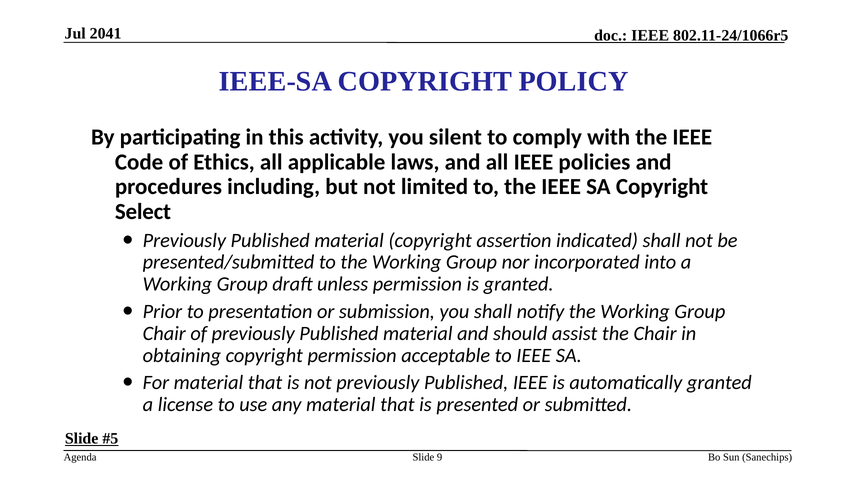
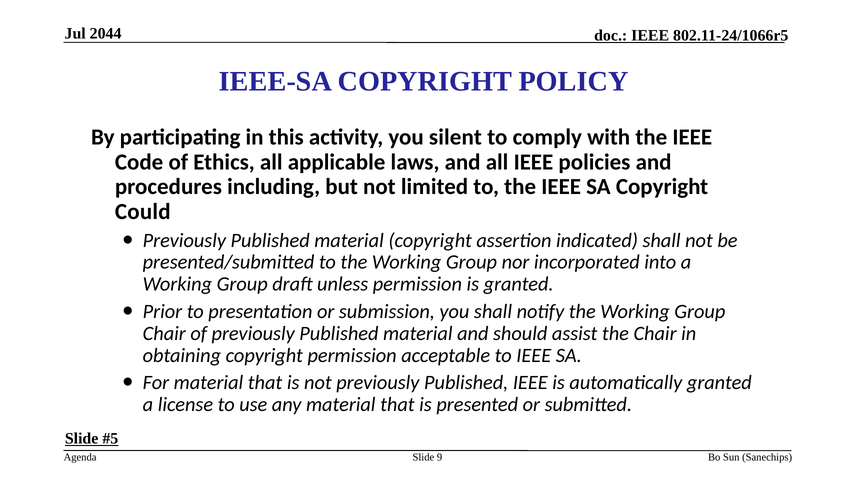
2041: 2041 -> 2044
Select: Select -> Could
